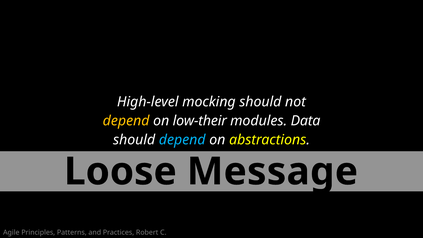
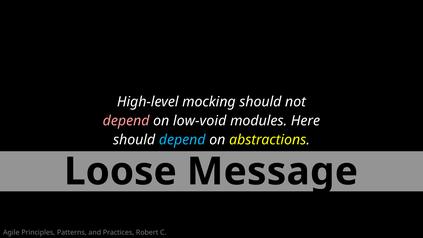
depend at (126, 121) colour: yellow -> pink
low-their: low-their -> low-void
Data: Data -> Here
